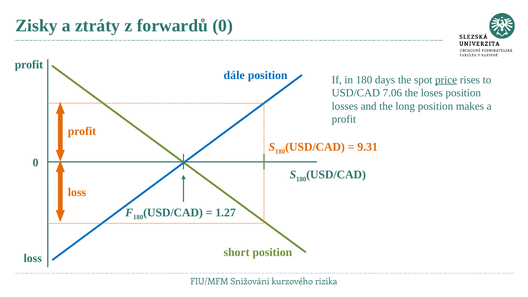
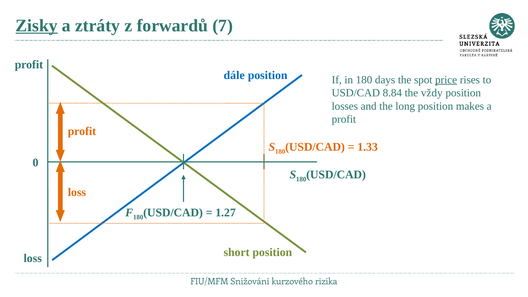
Zisky underline: none -> present
forwardů 0: 0 -> 7
7.06: 7.06 -> 8.84
loses: loses -> vždy
9.31: 9.31 -> 1.33
